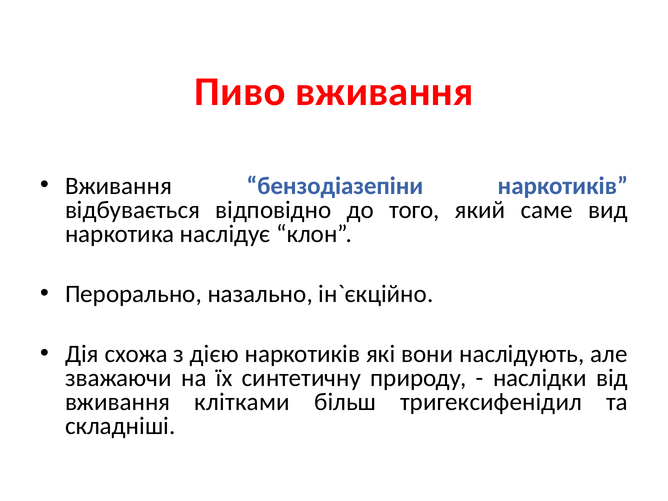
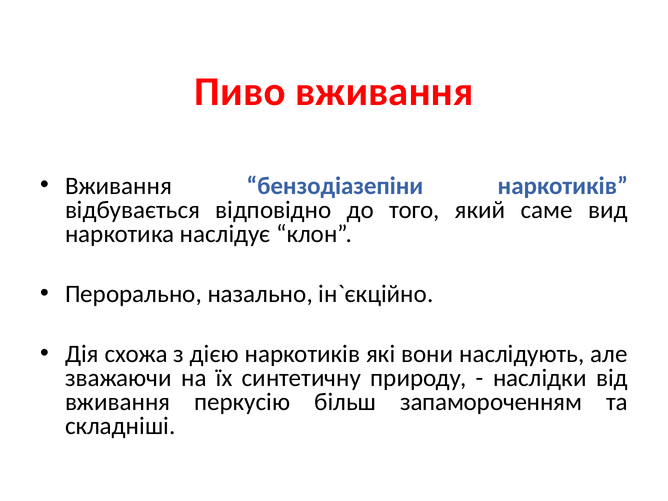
клітками: клітками -> перкусію
тригексифенідил: тригексифенідил -> запамороченням
